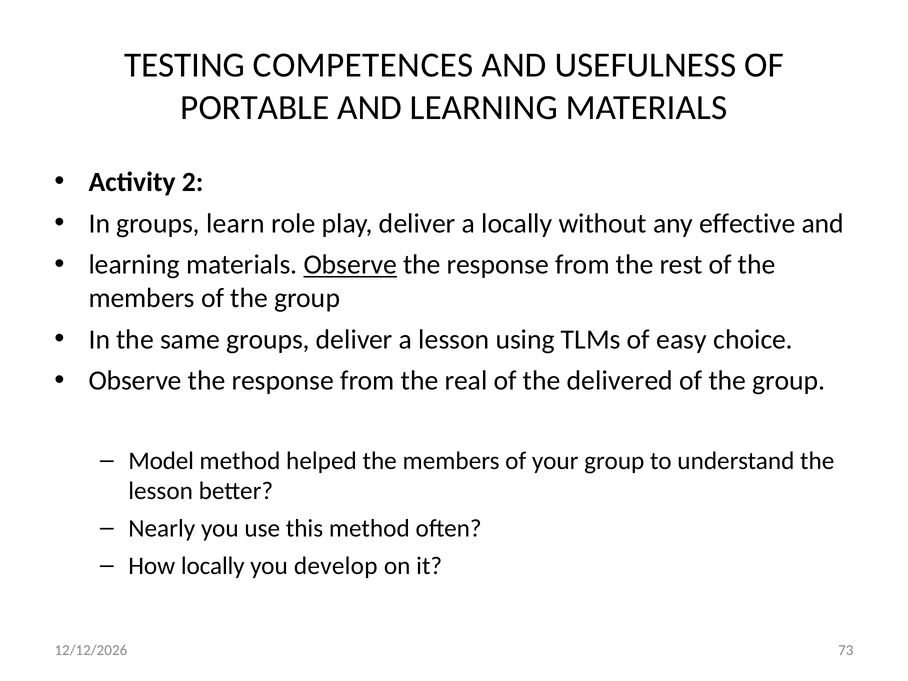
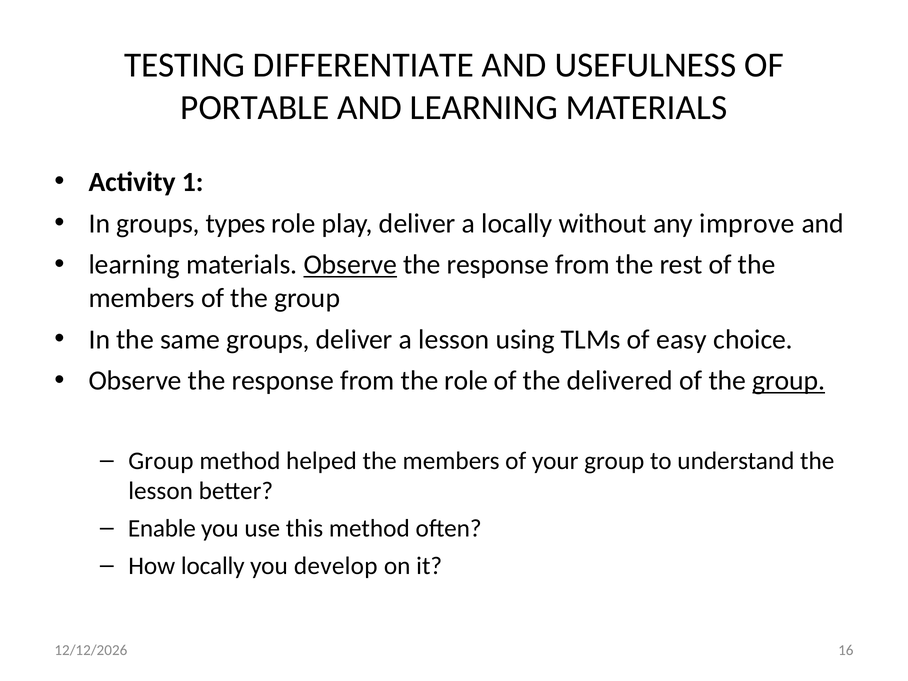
COMPETENCES: COMPETENCES -> DIFFERENTIATE
2: 2 -> 1
learn: learn -> types
effective: effective -> improve
the real: real -> role
group at (789, 381) underline: none -> present
Model at (161, 461): Model -> Group
Nearly: Nearly -> Enable
73: 73 -> 16
